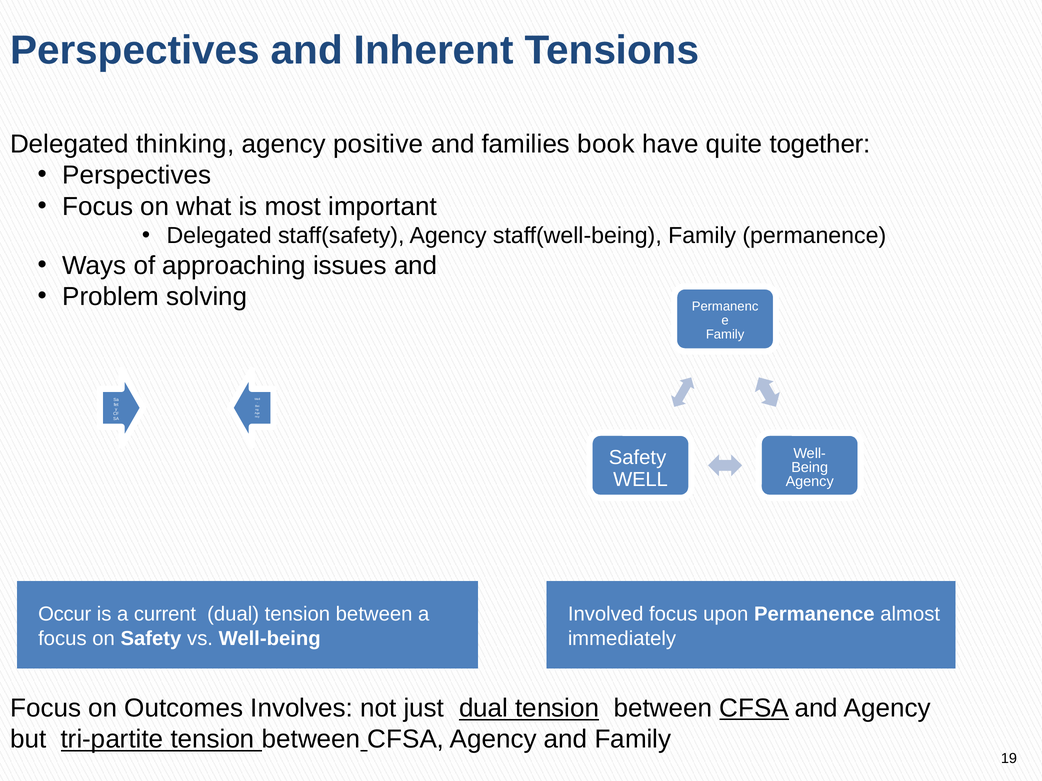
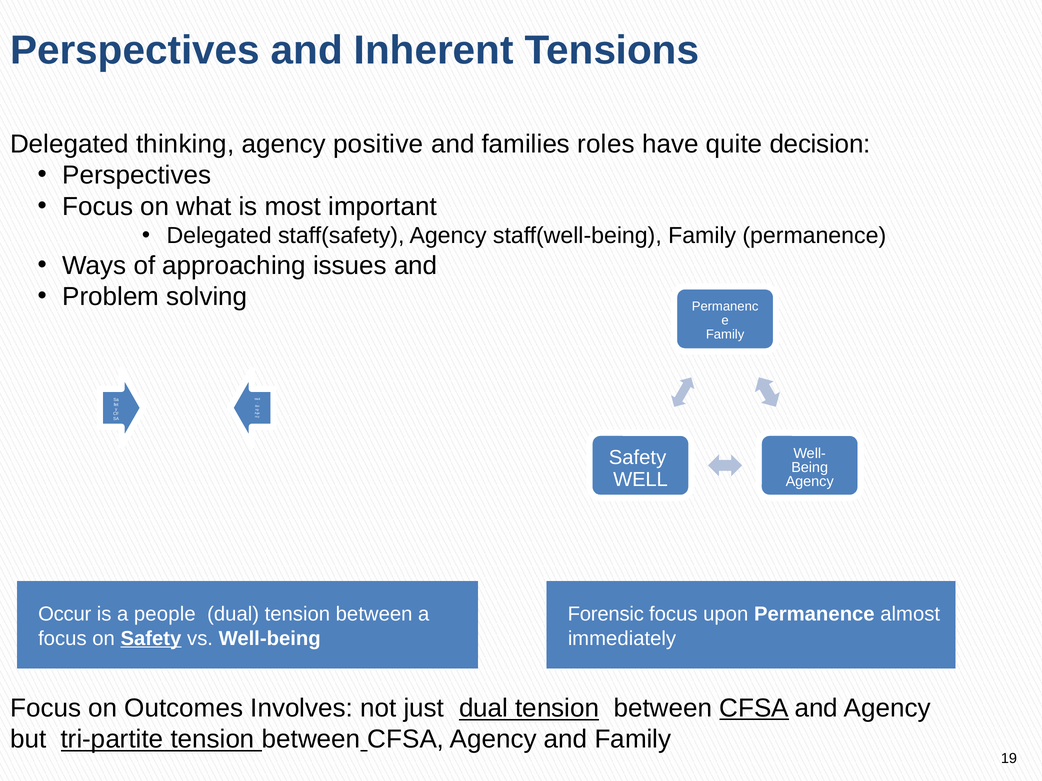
book: book -> roles
together: together -> decision
current: current -> people
Involved: Involved -> Forensic
Safety at (151, 639) underline: none -> present
